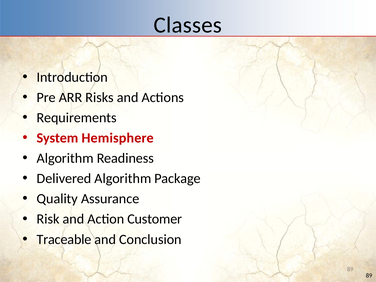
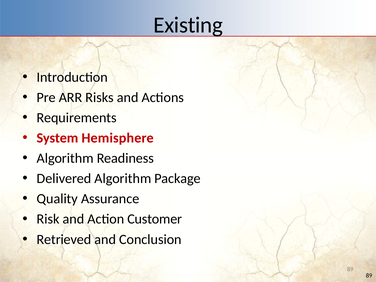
Classes: Classes -> Existing
Traceable: Traceable -> Retrieved
